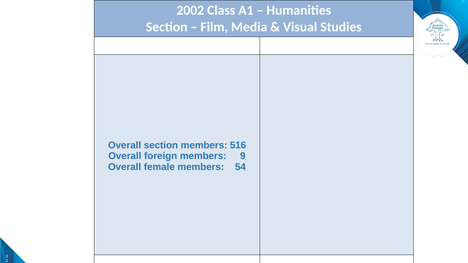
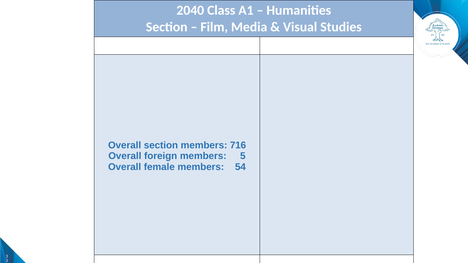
2002: 2002 -> 2040
516: 516 -> 716
9: 9 -> 5
